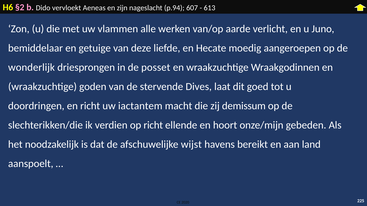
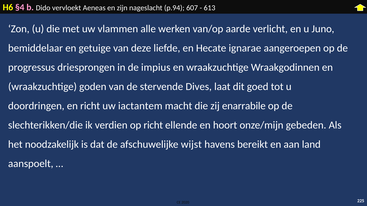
§2: §2 -> §4
moedig: moedig -> ignarae
wonderlijk: wonderlijk -> progressus
posset: posset -> impius
demissum: demissum -> enarrabile
